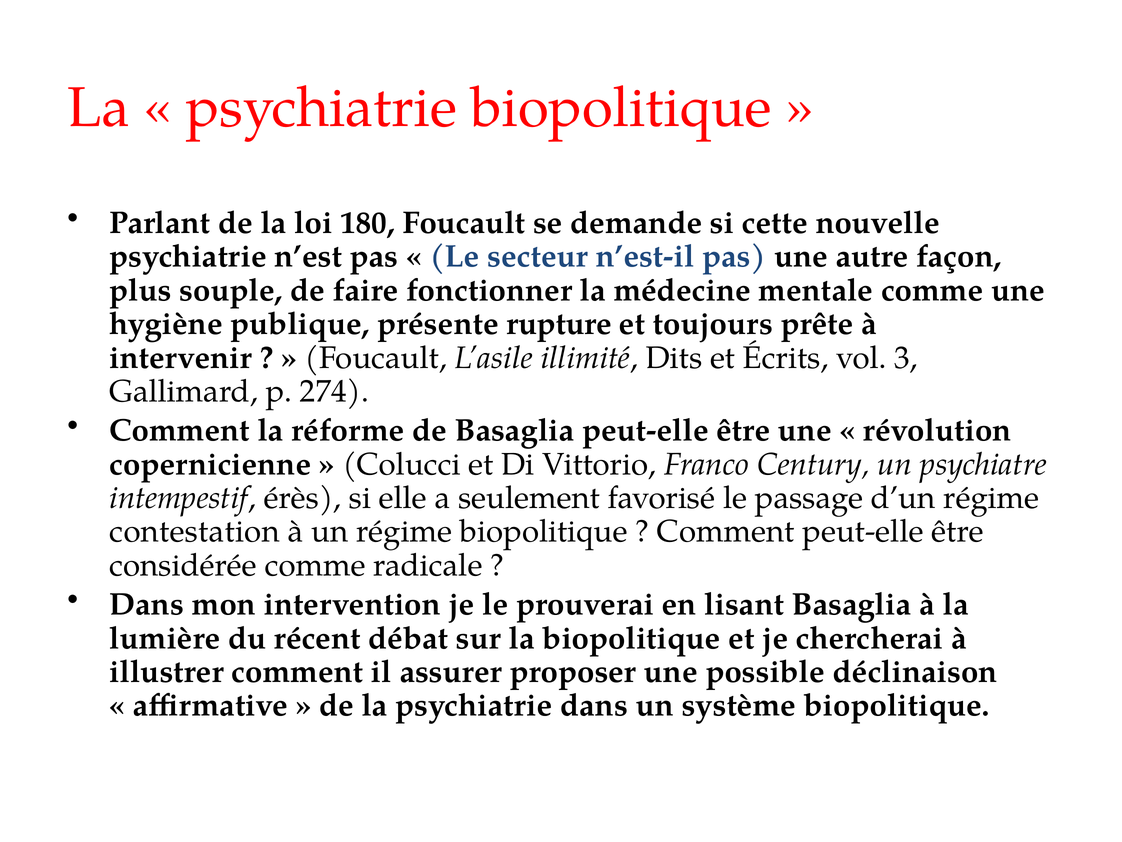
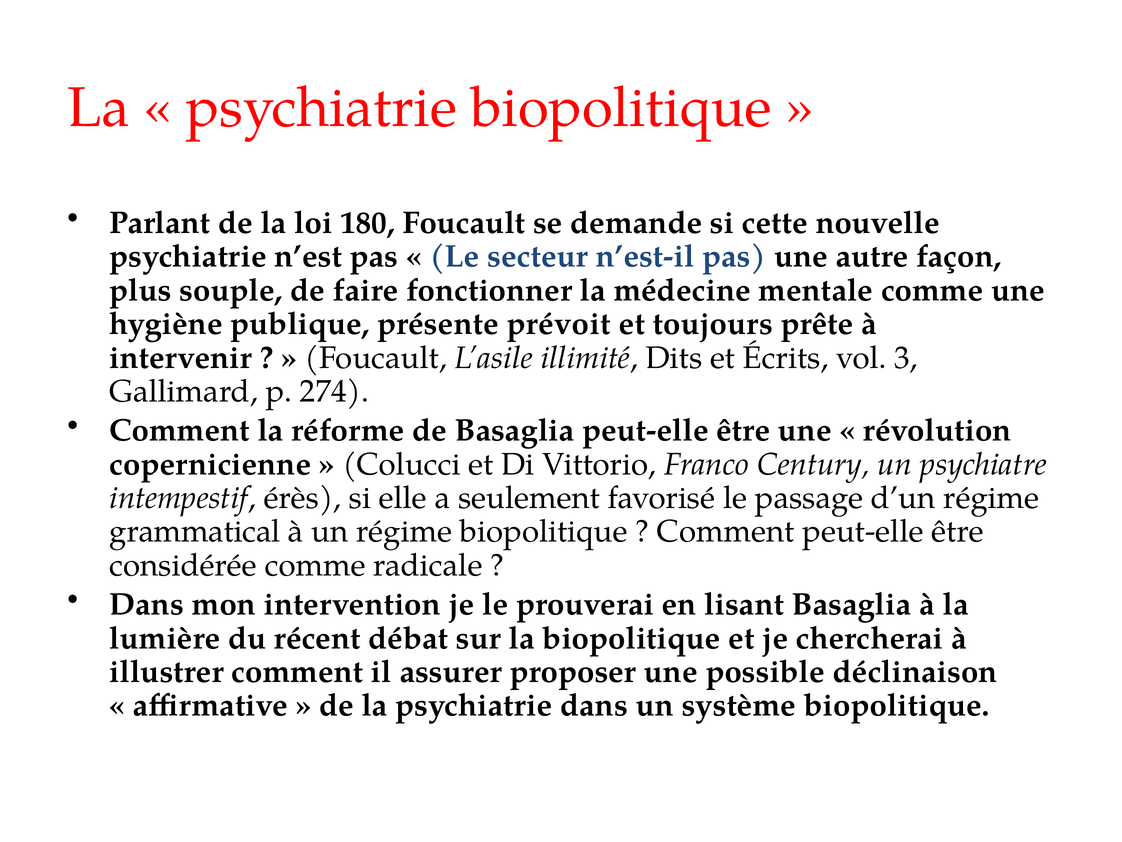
rupture: rupture -> prévoit
contestation: contestation -> grammatical
